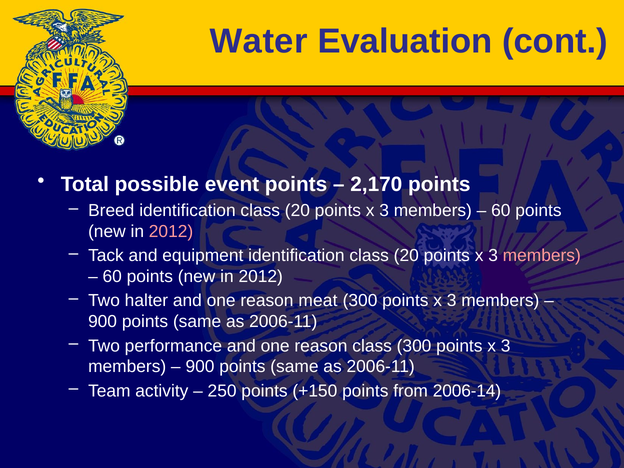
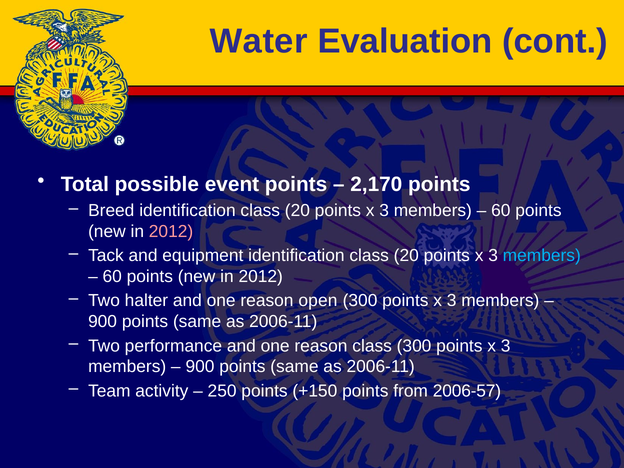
members at (542, 256) colour: pink -> light blue
meat: meat -> open
2006-14: 2006-14 -> 2006-57
